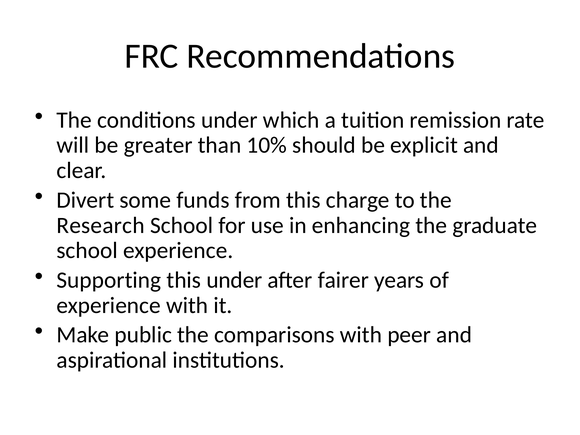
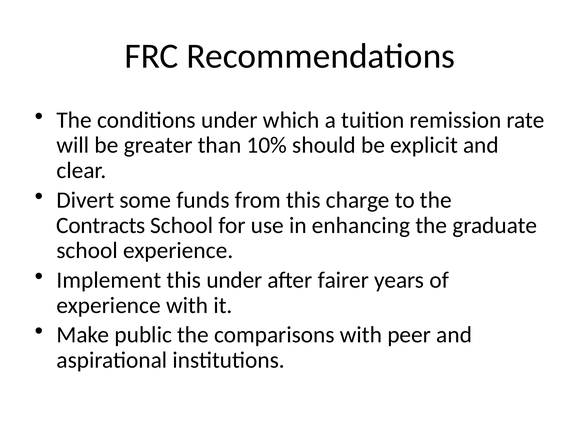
Research: Research -> Contracts
Supporting: Supporting -> Implement
